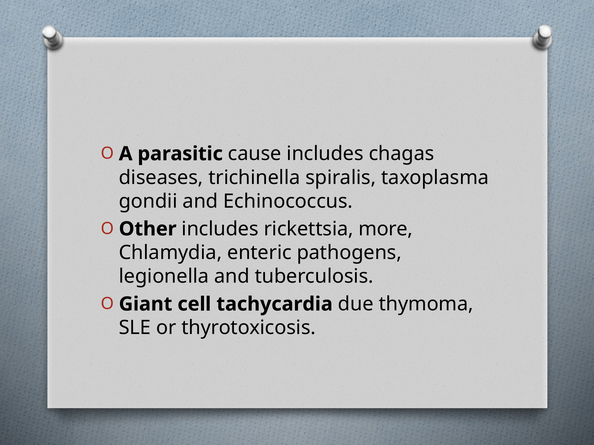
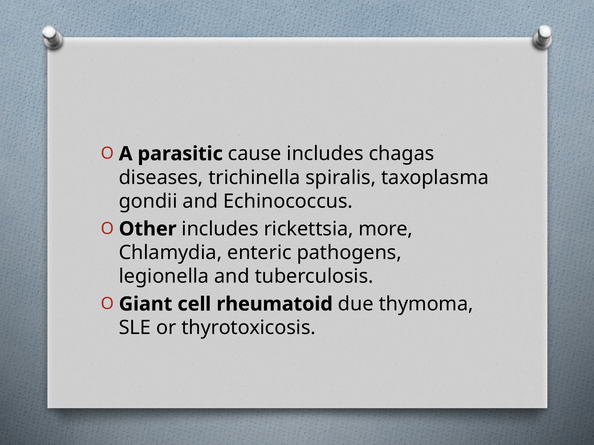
tachycardia: tachycardia -> rheumatoid
